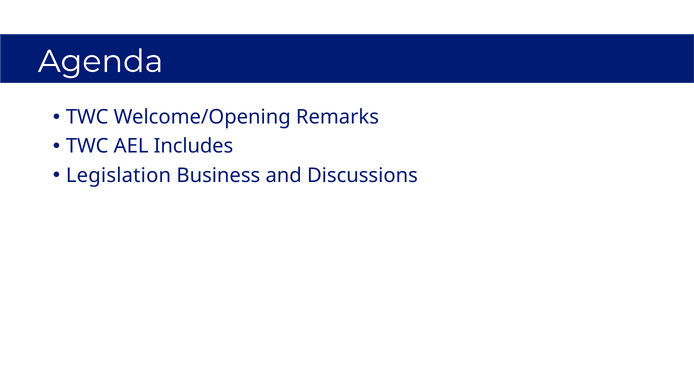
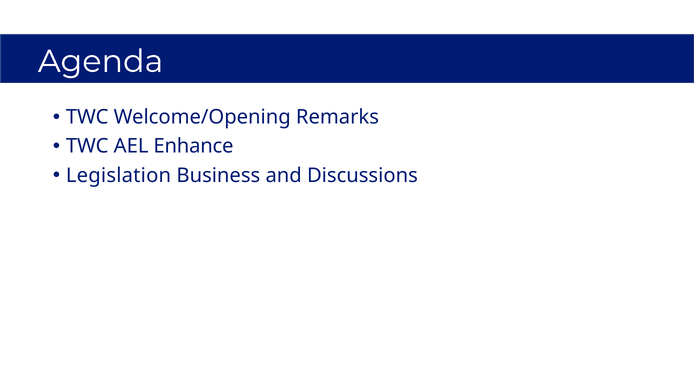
Includes: Includes -> Enhance
